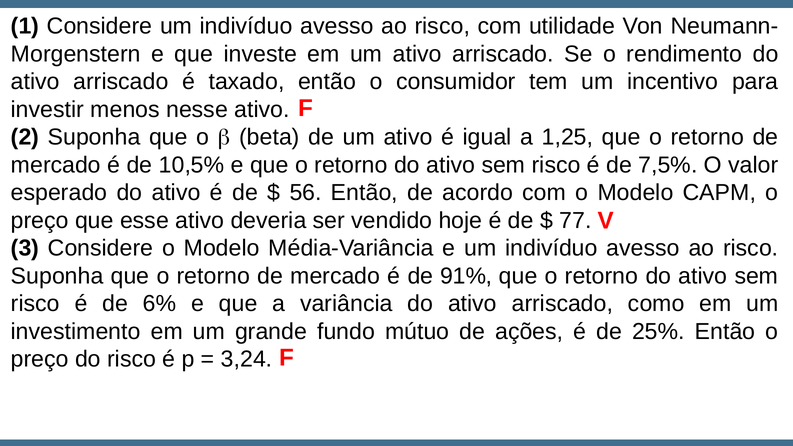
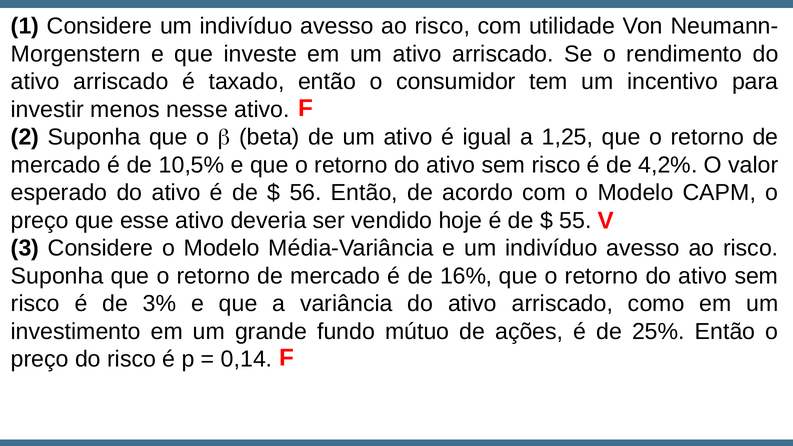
7,5%: 7,5% -> 4,2%
77: 77 -> 55
91%: 91% -> 16%
6%: 6% -> 3%
3,24: 3,24 -> 0,14
